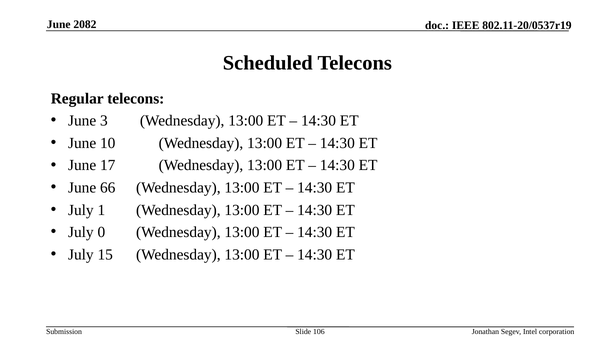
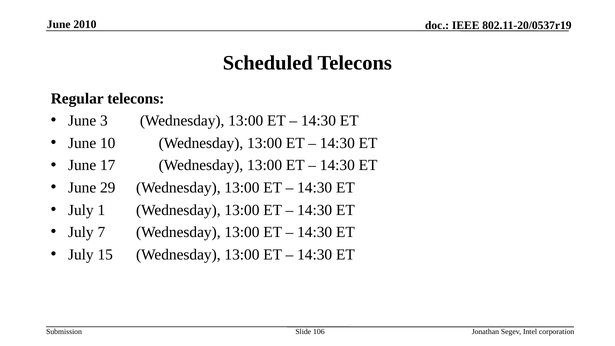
2082: 2082 -> 2010
66: 66 -> 29
0: 0 -> 7
